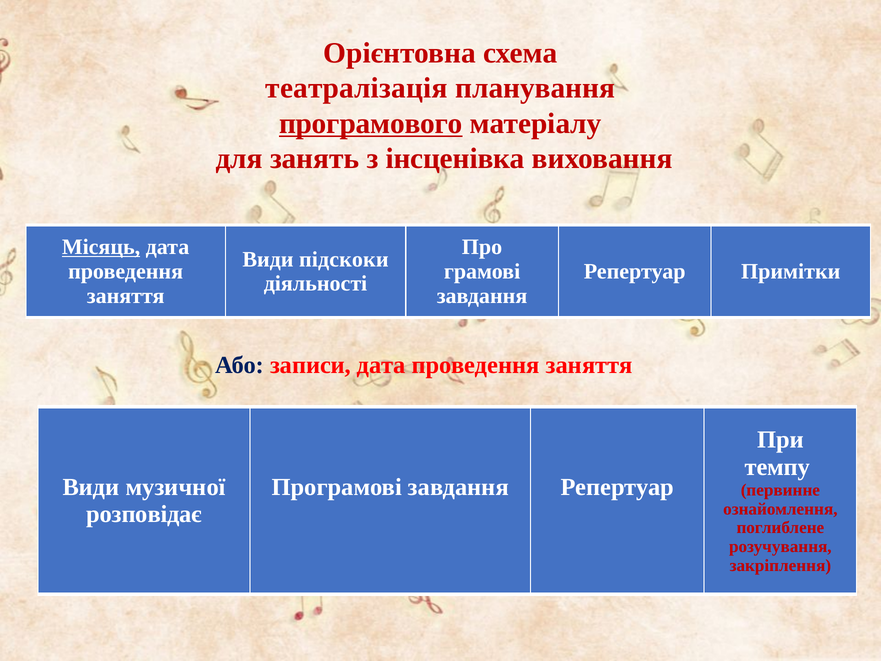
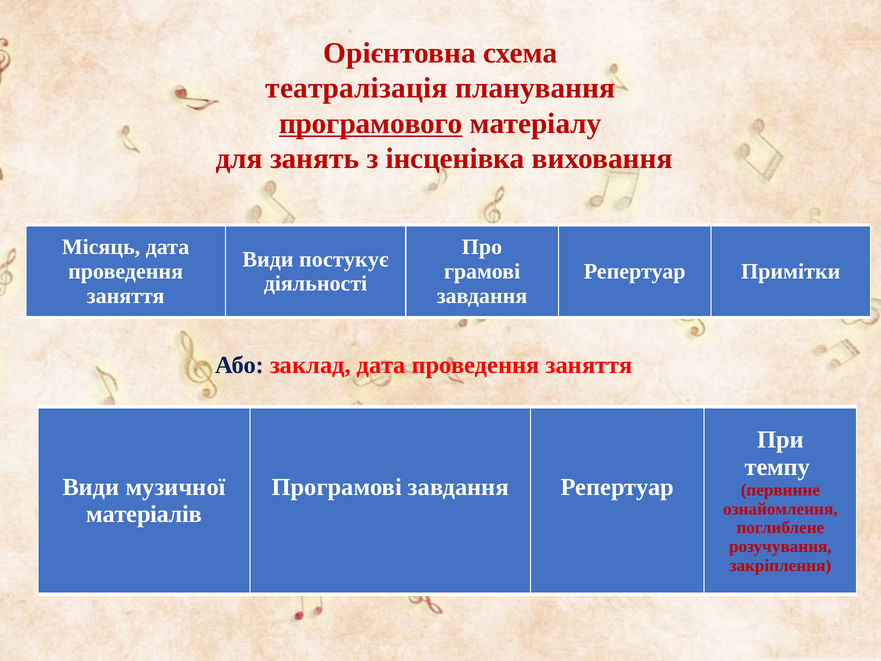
Місяць underline: present -> none
підскоки: підскоки -> постукує
записи: записи -> заклад
розповідає: розповідає -> матеріалів
